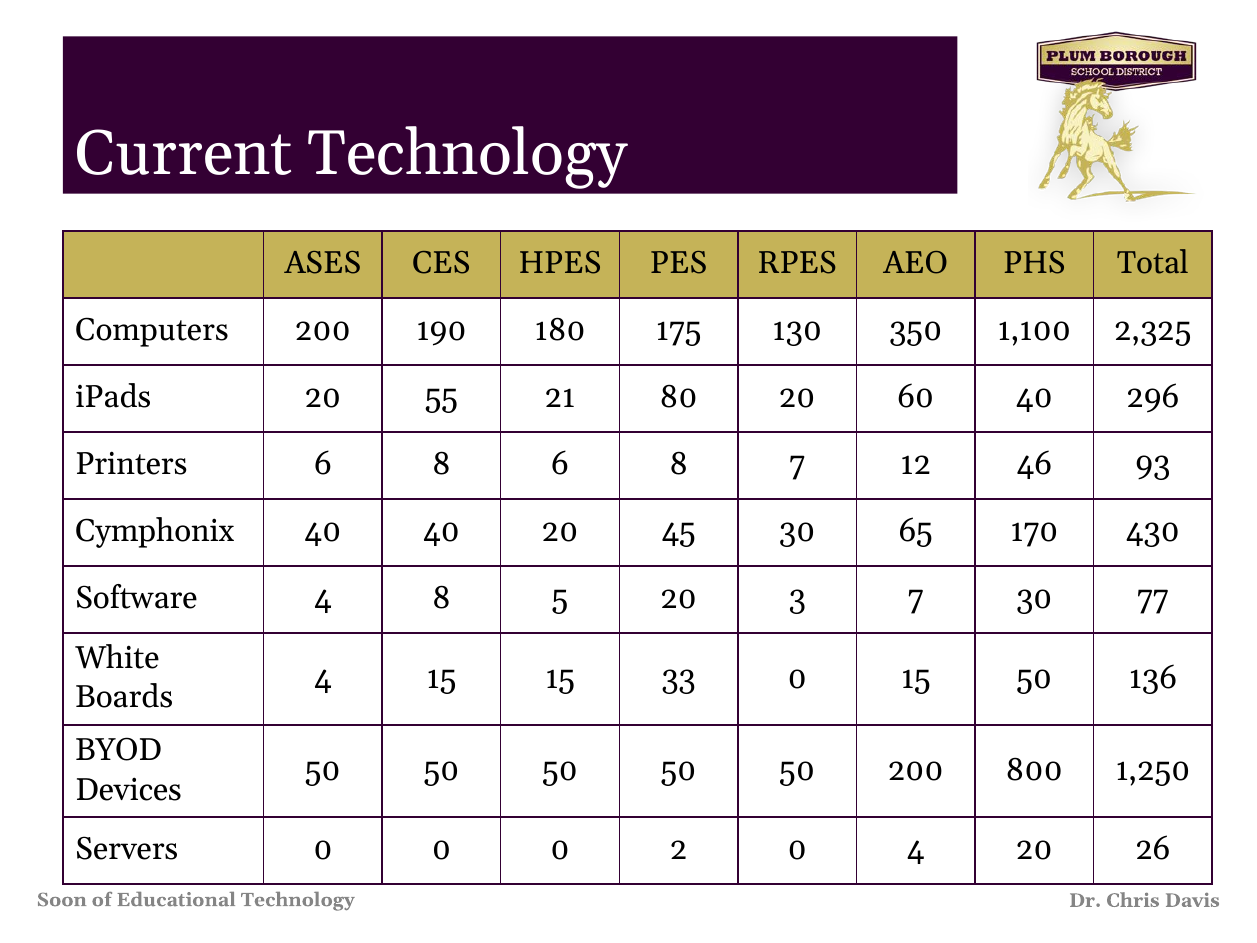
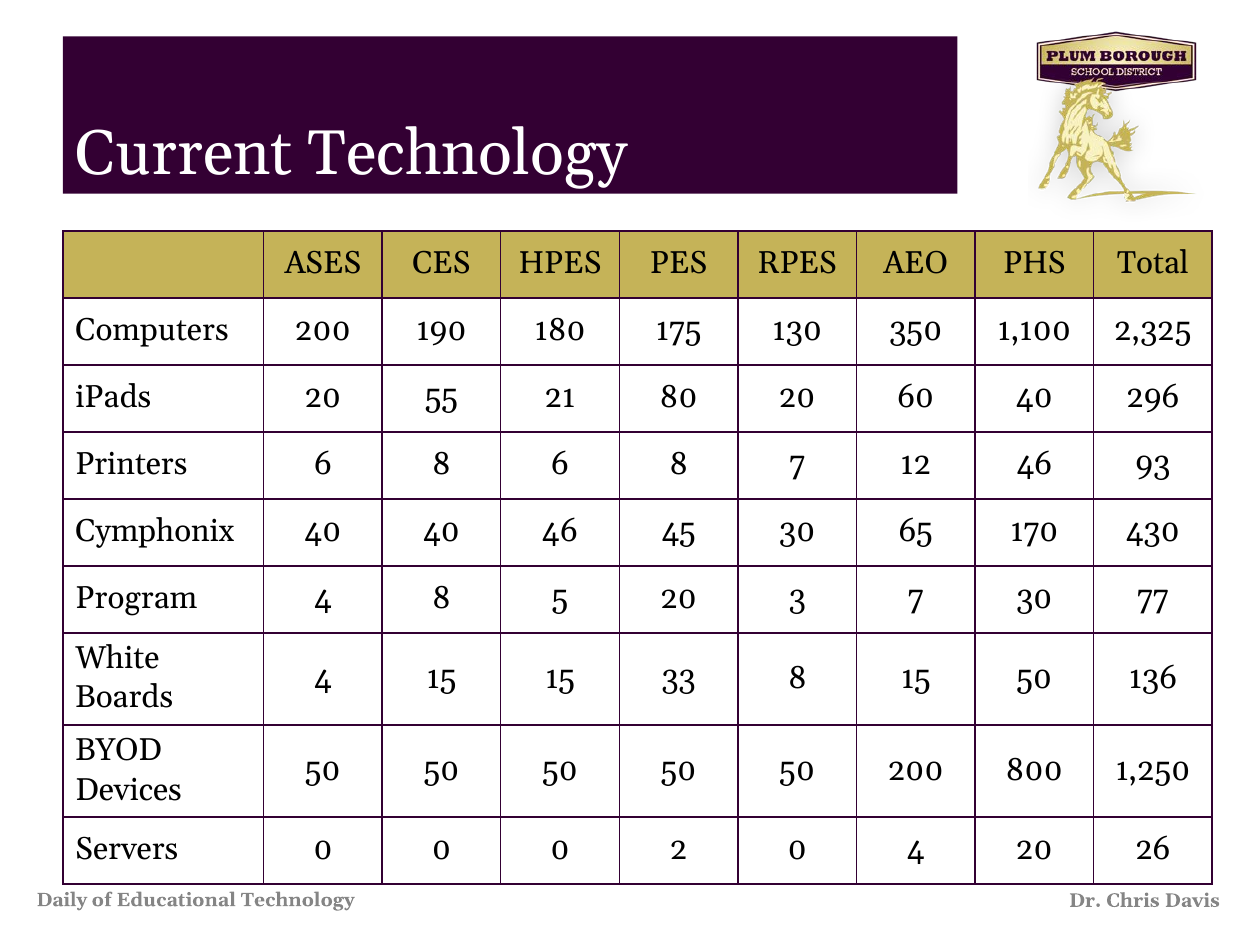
40 20: 20 -> 46
Software: Software -> Program
33 0: 0 -> 8
Soon: Soon -> Daily
